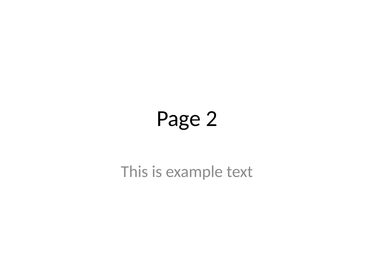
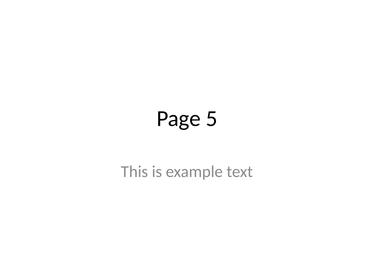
2: 2 -> 5
